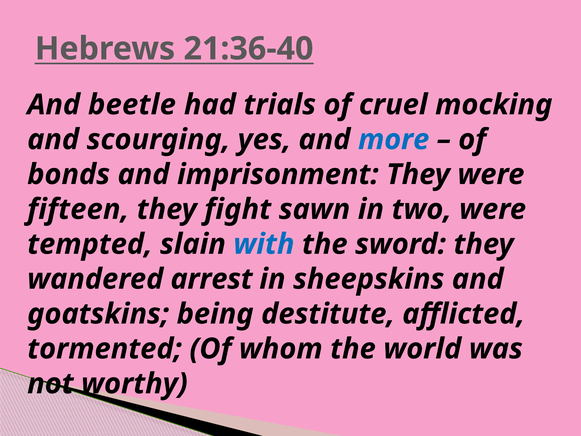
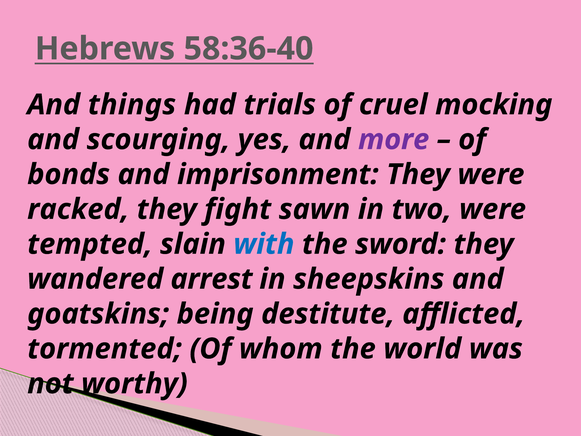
21:36-40: 21:36-40 -> 58:36-40
beetle: beetle -> things
more colour: blue -> purple
fifteen: fifteen -> racked
